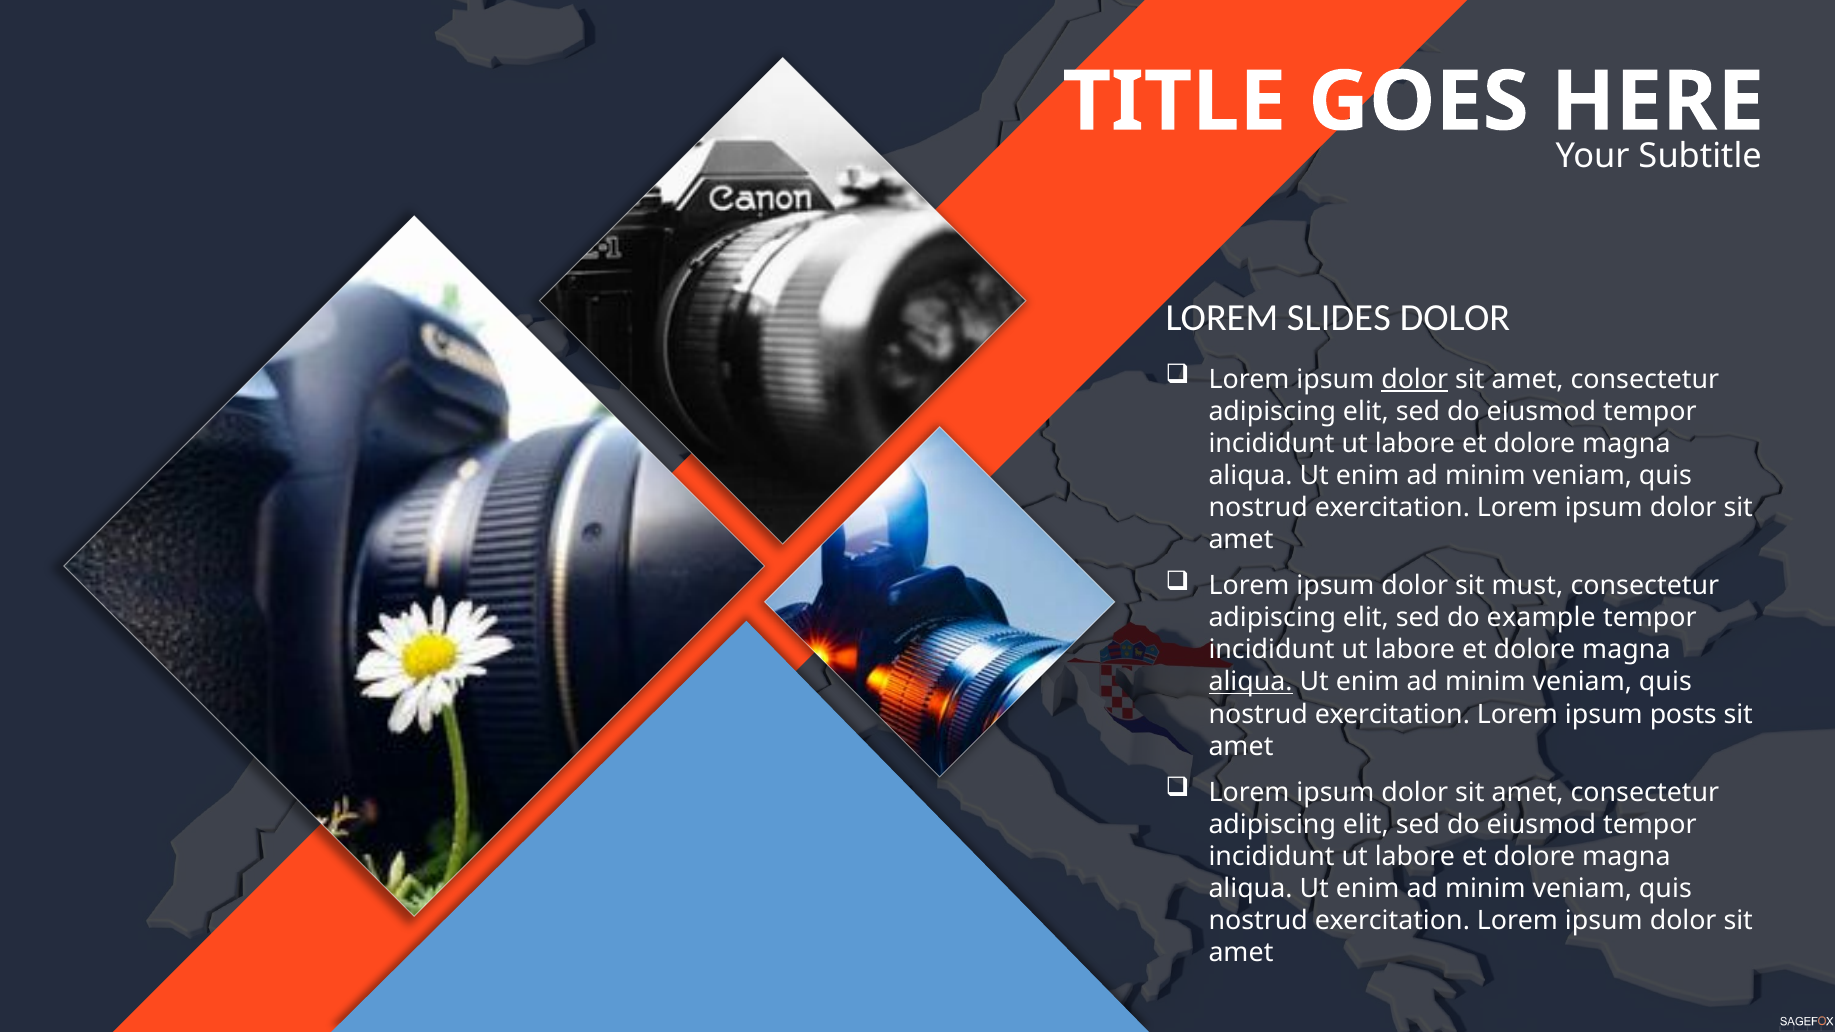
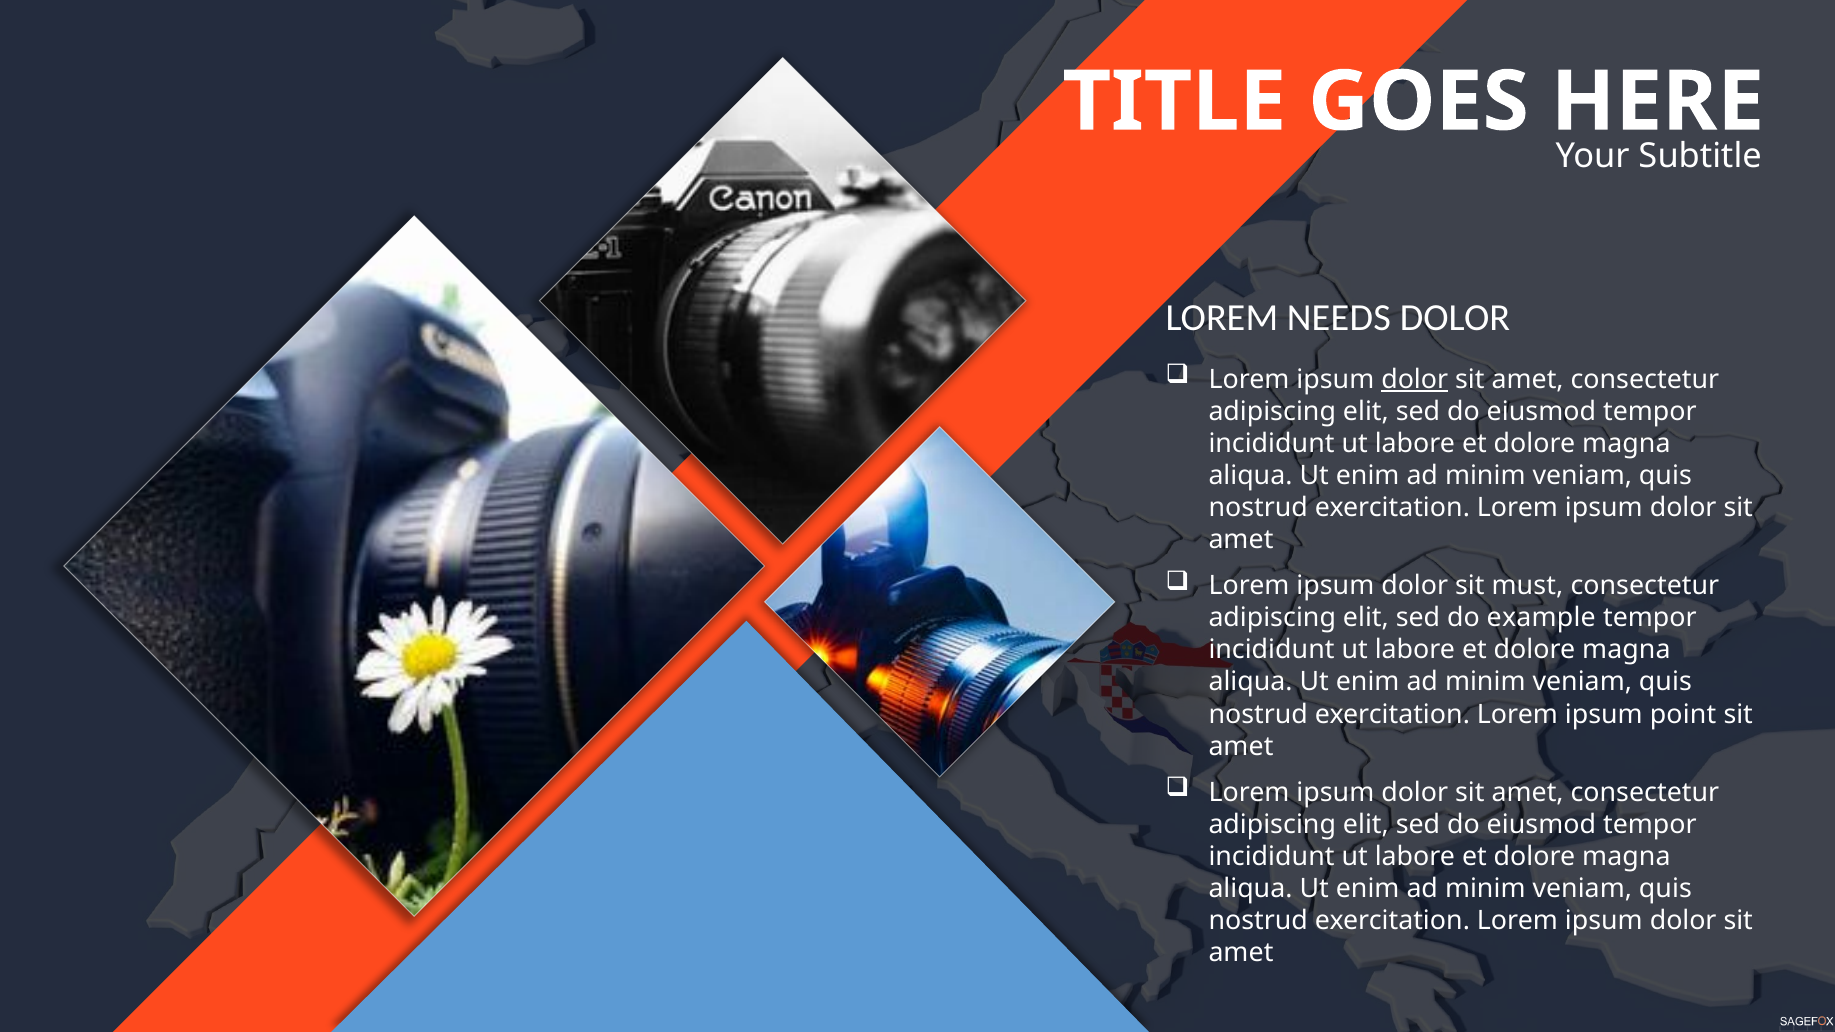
SLIDES: SLIDES -> NEEDS
aliqua at (1251, 682) underline: present -> none
posts: posts -> point
